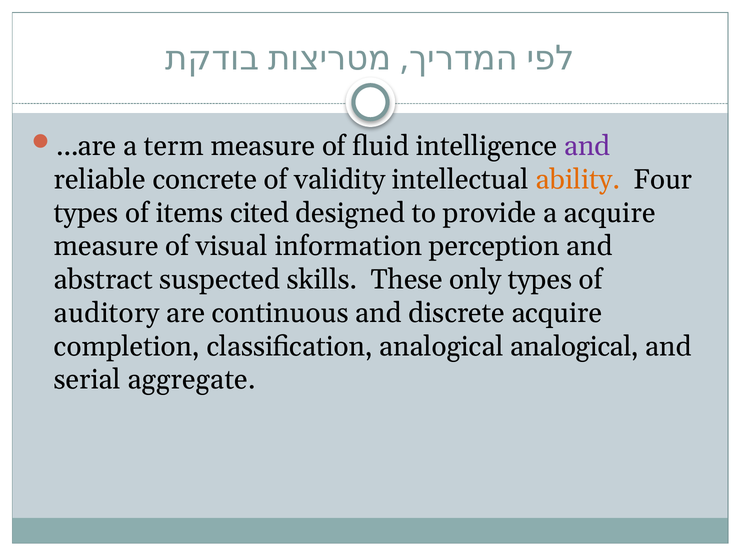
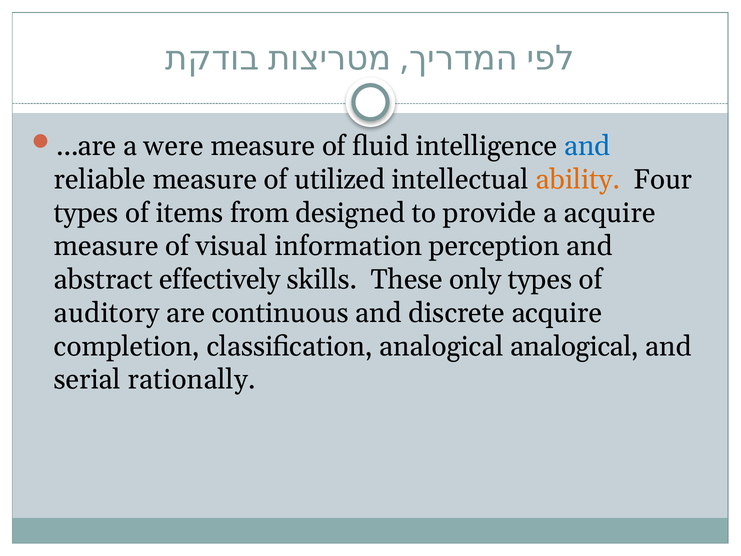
term: term -> were
and at (587, 146) colour: purple -> blue
reliable concrete: concrete -> measure
validity: validity -> utilized
cited: cited -> from
suspected: suspected -> effectively
aggregate: aggregate -> rationally
